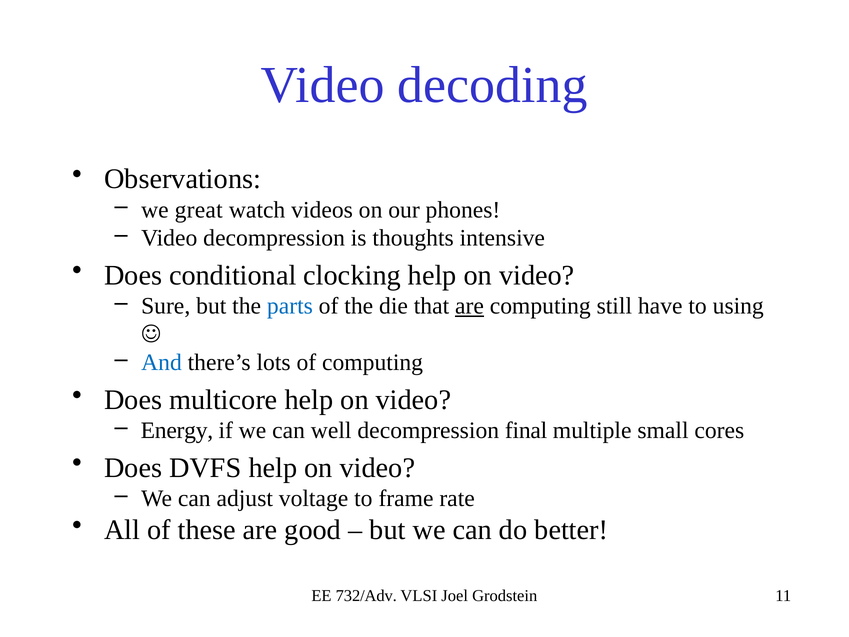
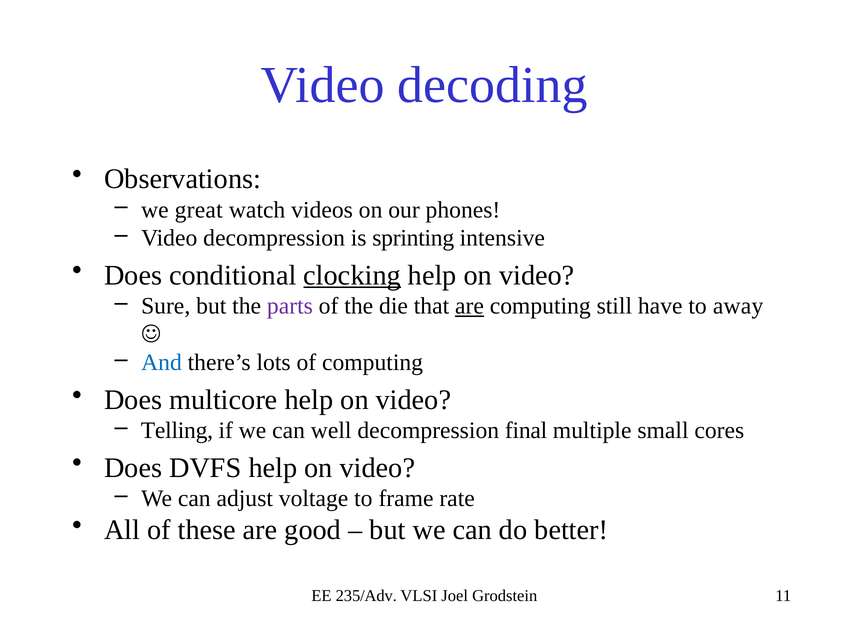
thoughts: thoughts -> sprinting
clocking underline: none -> present
parts colour: blue -> purple
using: using -> away
Energy: Energy -> Telling
732/Adv: 732/Adv -> 235/Adv
